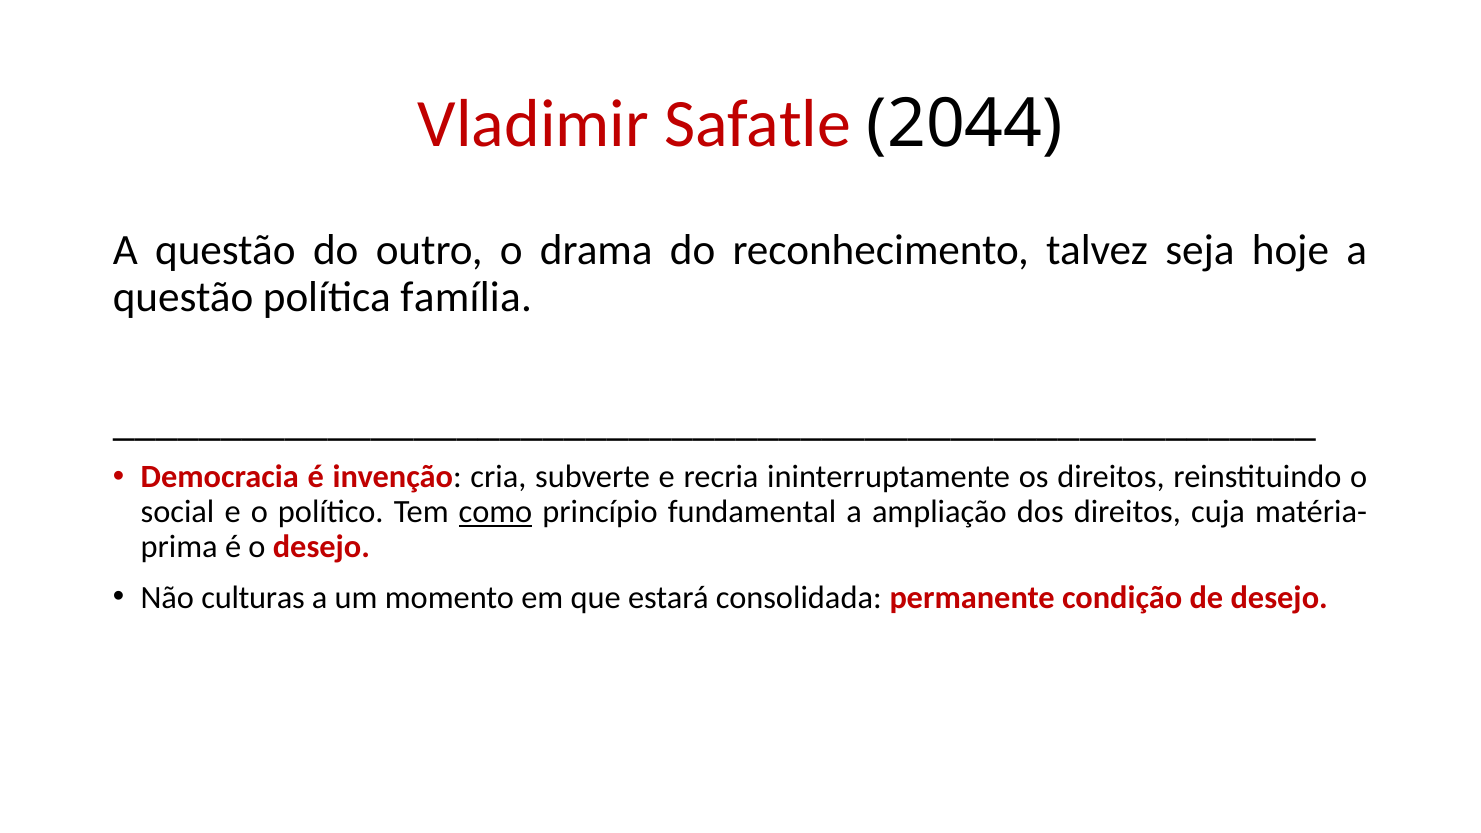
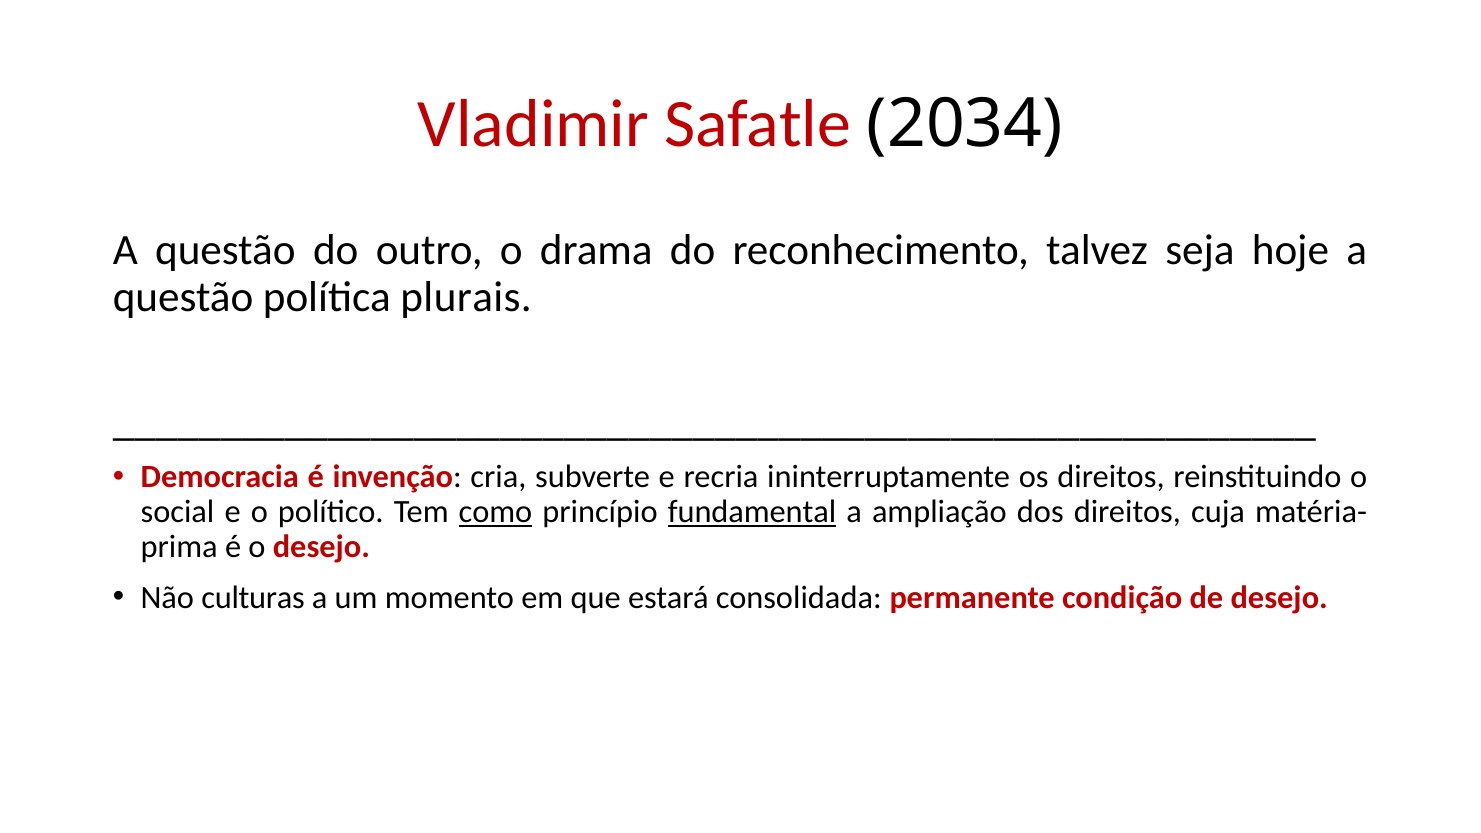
2044: 2044 -> 2034
família: família -> plurais
fundamental underline: none -> present
